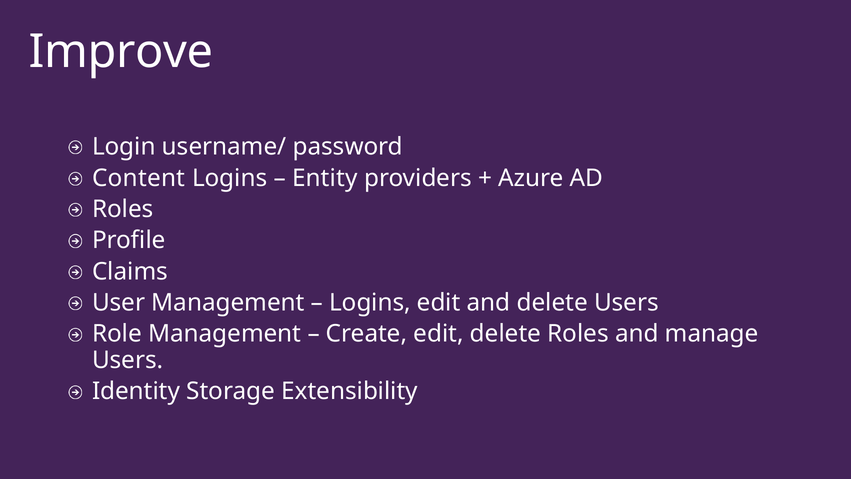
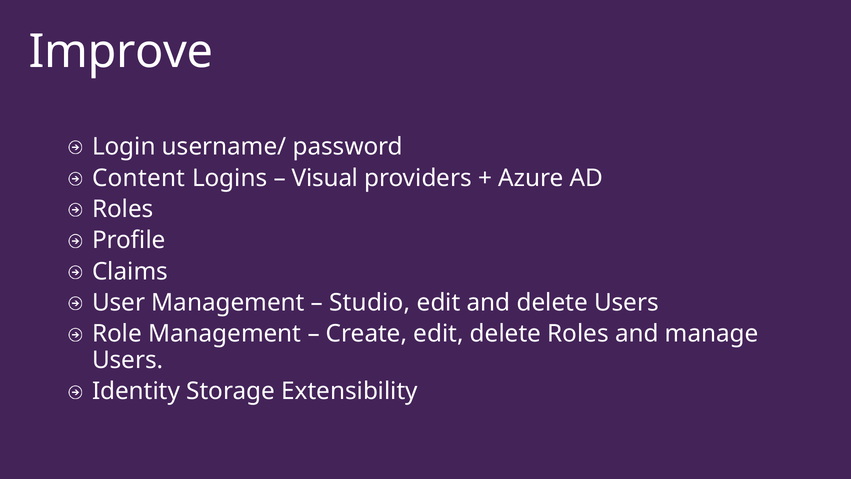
Entity: Entity -> Visual
Logins at (370, 302): Logins -> Studio
